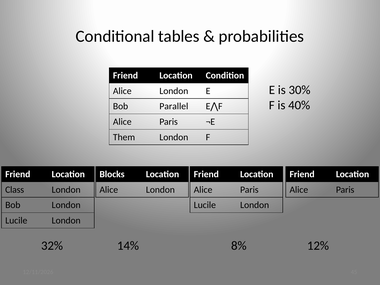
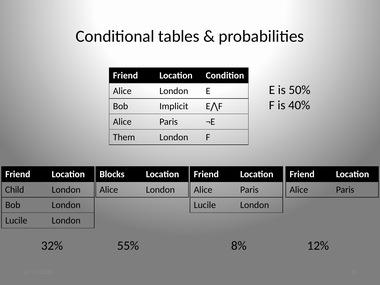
30%: 30% -> 50%
Parallel: Parallel -> Implicit
Class: Class -> Child
14%: 14% -> 55%
